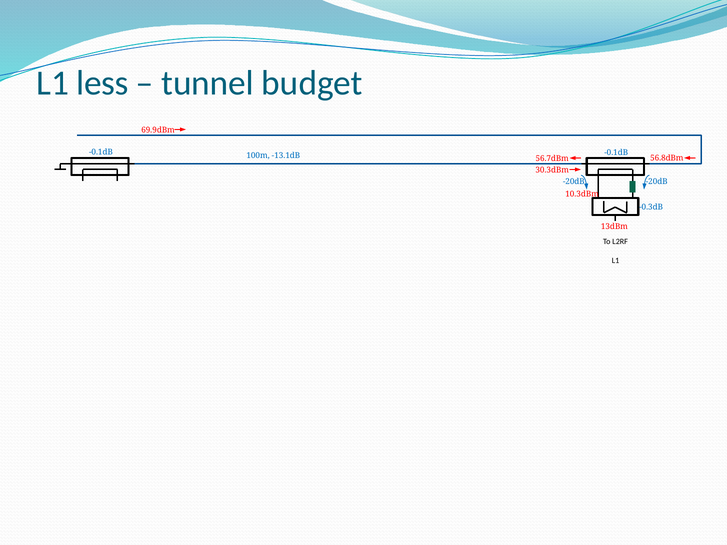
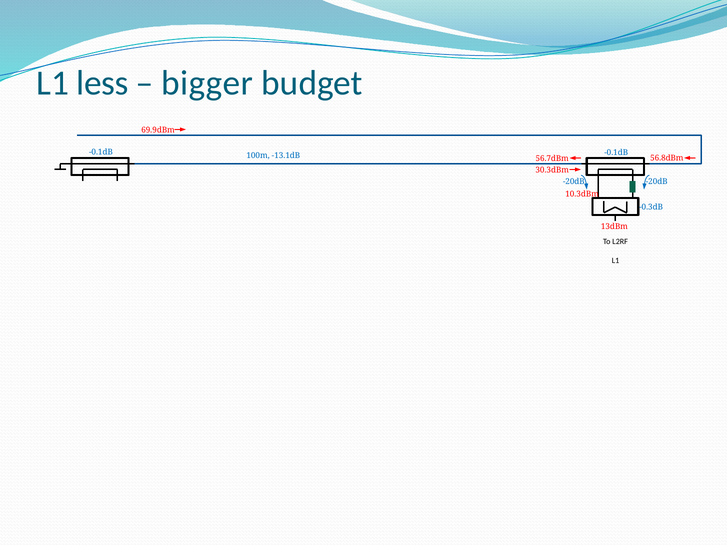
tunnel: tunnel -> bigger
